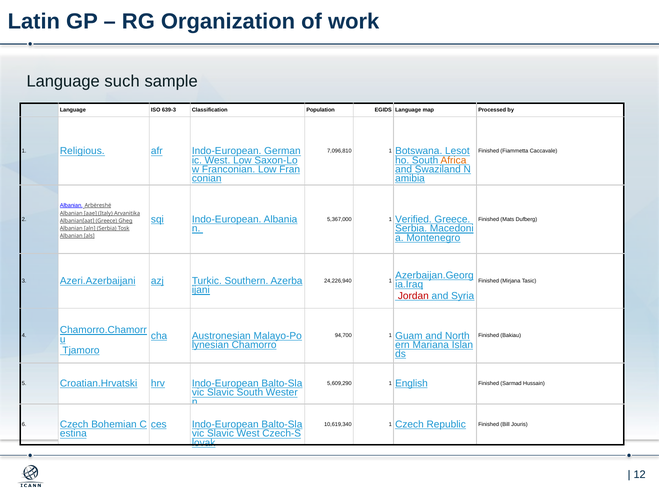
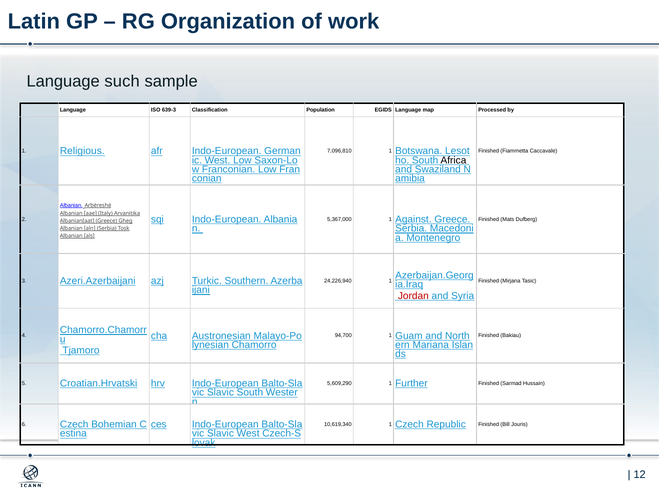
Africa colour: orange -> black
Verified: Verified -> Against
English: English -> Further
